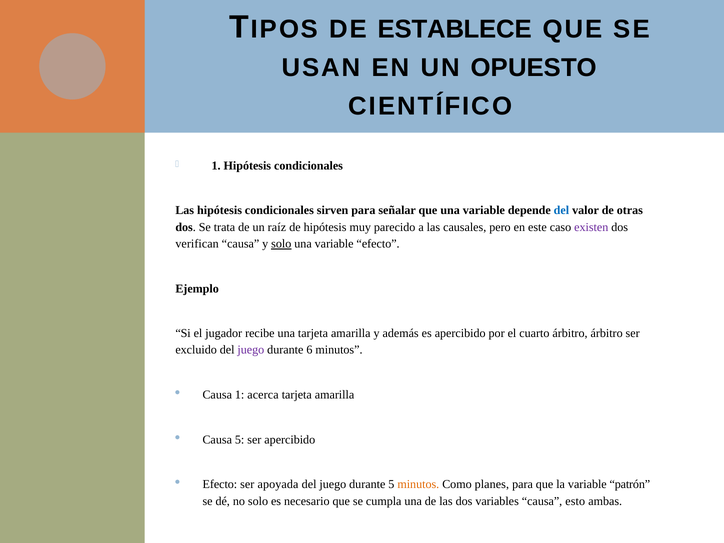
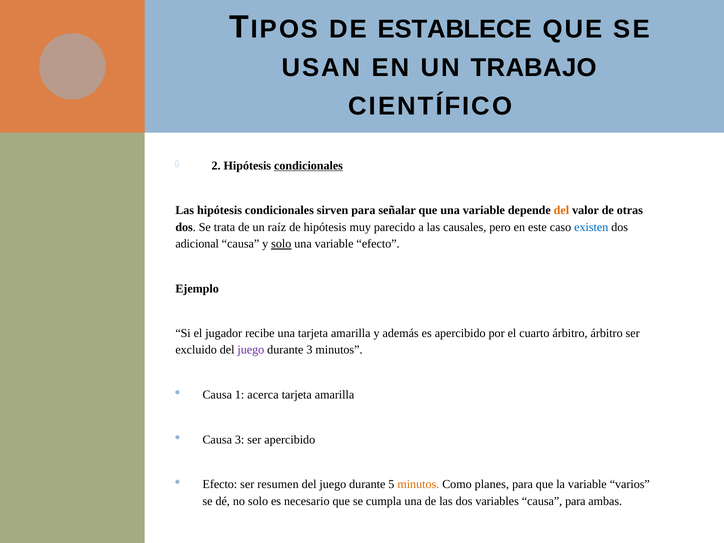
OPUESTO: OPUESTO -> TRABAJO
1 at (216, 166): 1 -> 2
condicionales at (309, 166) underline: none -> present
del at (561, 210) colour: blue -> orange
existen colour: purple -> blue
verifican: verifican -> adicional
durante 6: 6 -> 3
Causa 5: 5 -> 3
apoyada: apoyada -> resumen
patrón: patrón -> varios
causa esto: esto -> para
